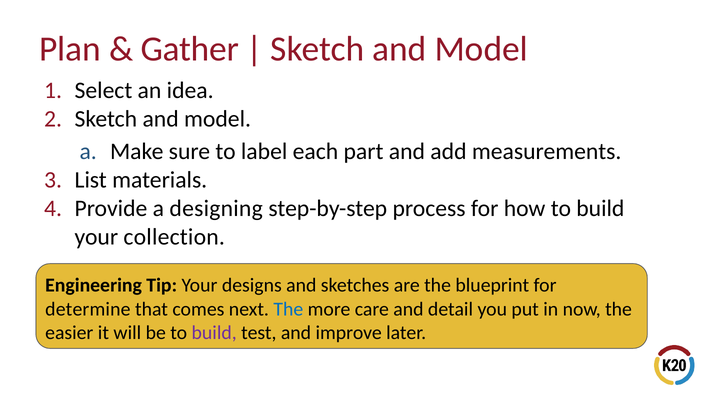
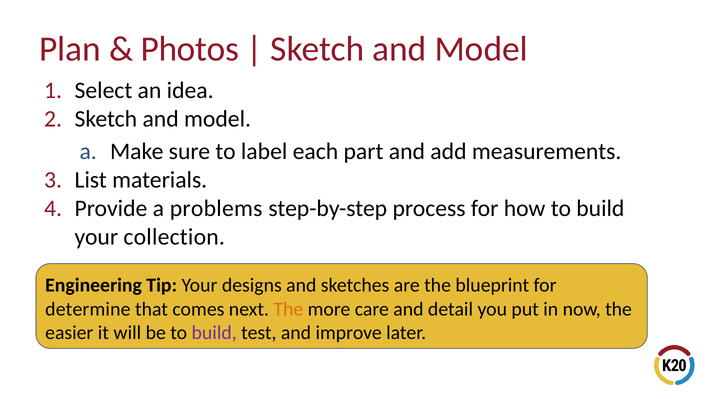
Gather: Gather -> Photos
designing: designing -> problems
The at (288, 309) colour: blue -> orange
